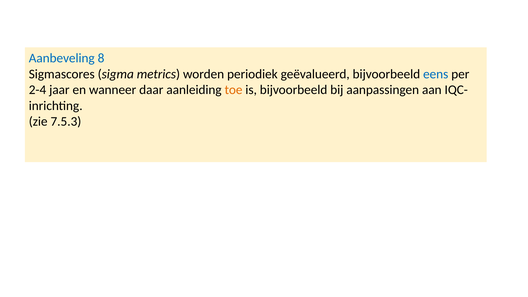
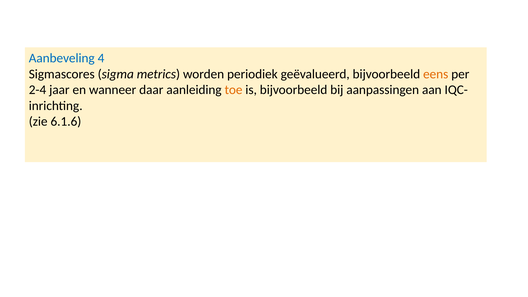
8: 8 -> 4
eens colour: blue -> orange
7.5.3: 7.5.3 -> 6.1.6
